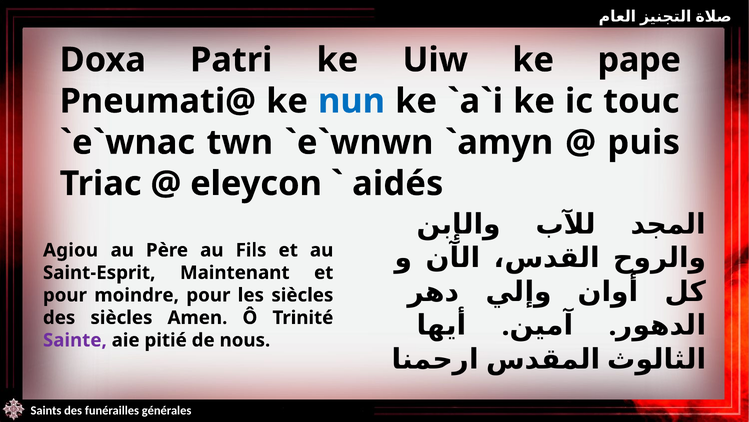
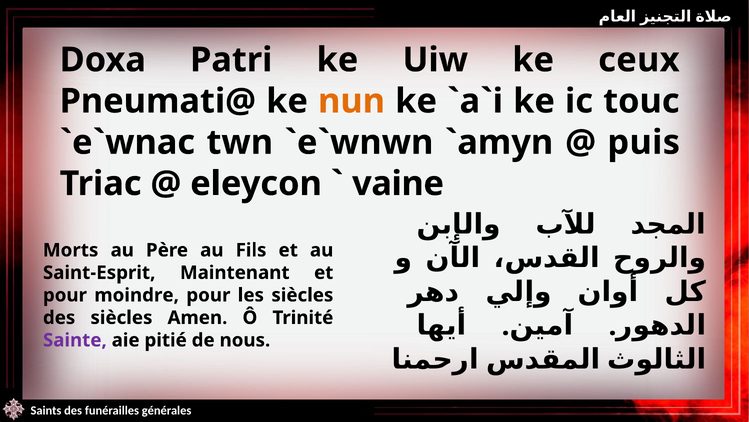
pape: pape -> ceux
nun colour: blue -> orange
aidés: aidés -> vaine
Agiou: Agiou -> Morts
